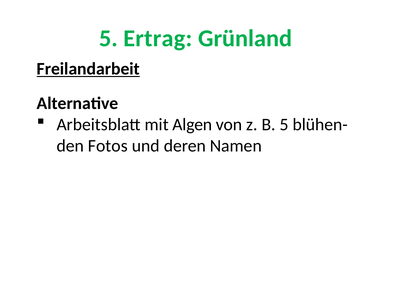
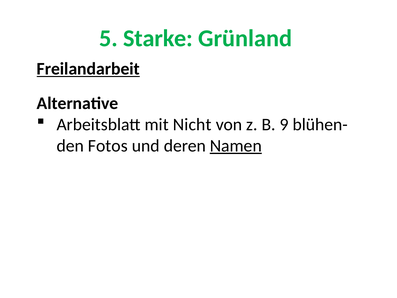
Ertrag: Ertrag -> Starke
Algen: Algen -> Nicht
B 5: 5 -> 9
Namen underline: none -> present
